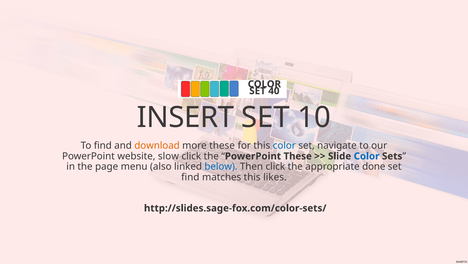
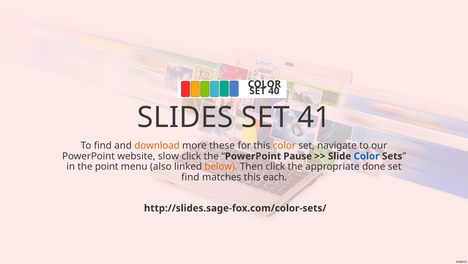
INSERT: INSERT -> SLIDES
10: 10 -> 41
color at (284, 145) colour: blue -> orange
PowerPoint These: These -> Pause
page: page -> point
below colour: blue -> orange
likes: likes -> each
